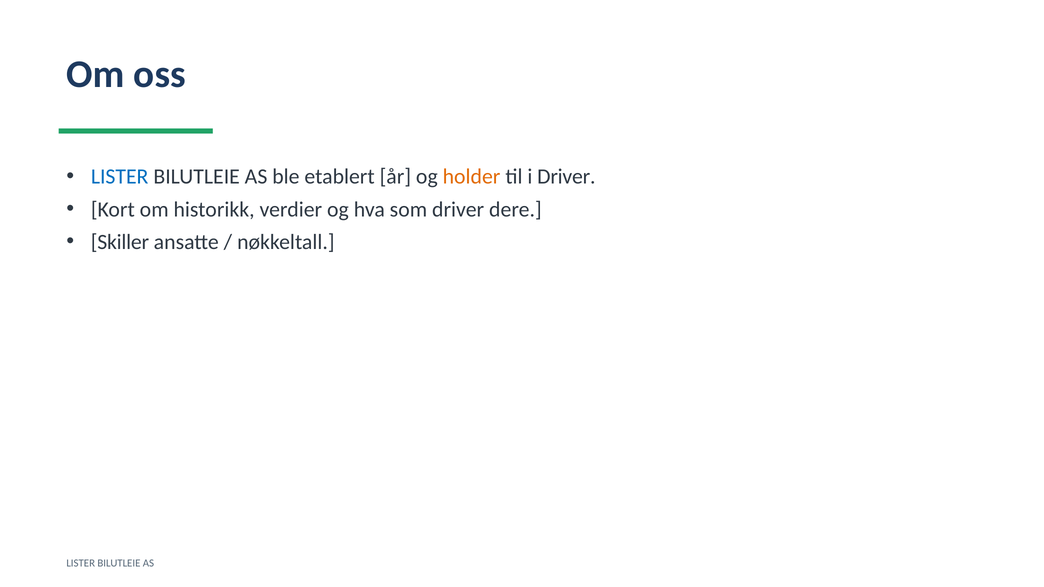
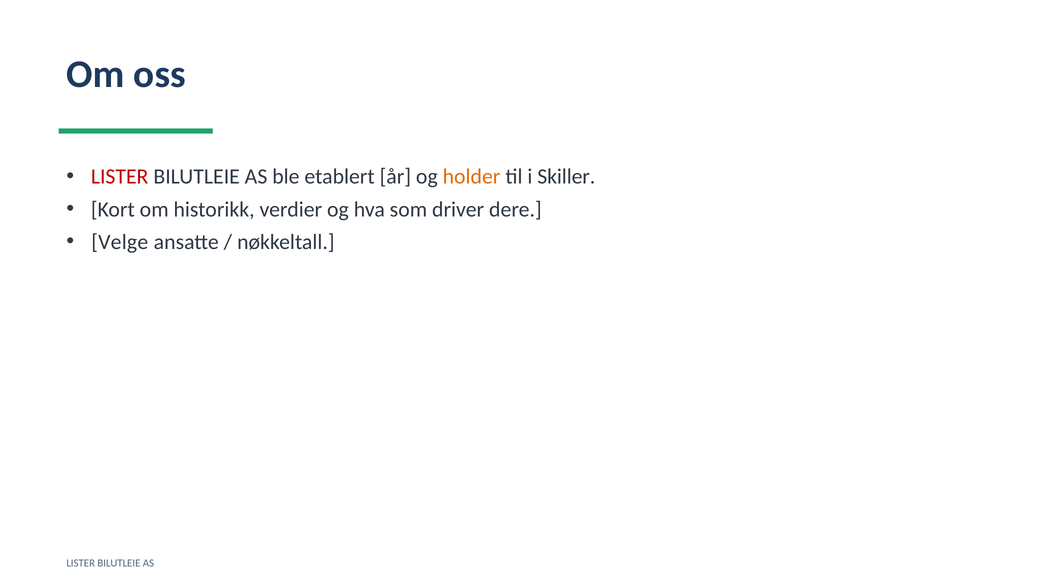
LISTER at (120, 177) colour: blue -> red
i Driver: Driver -> Skiller
Skiller: Skiller -> Velge
